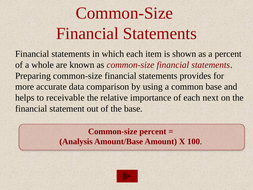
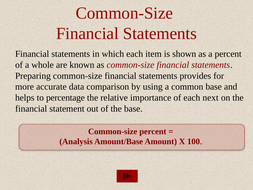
receivable: receivable -> percentage
